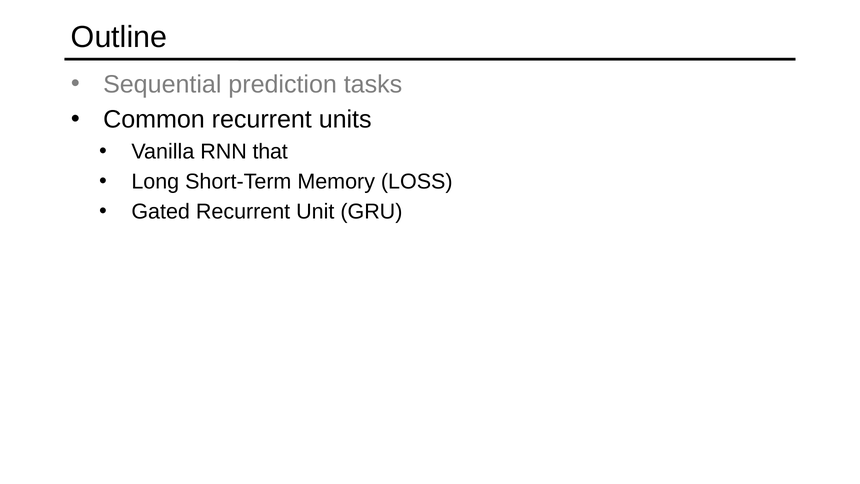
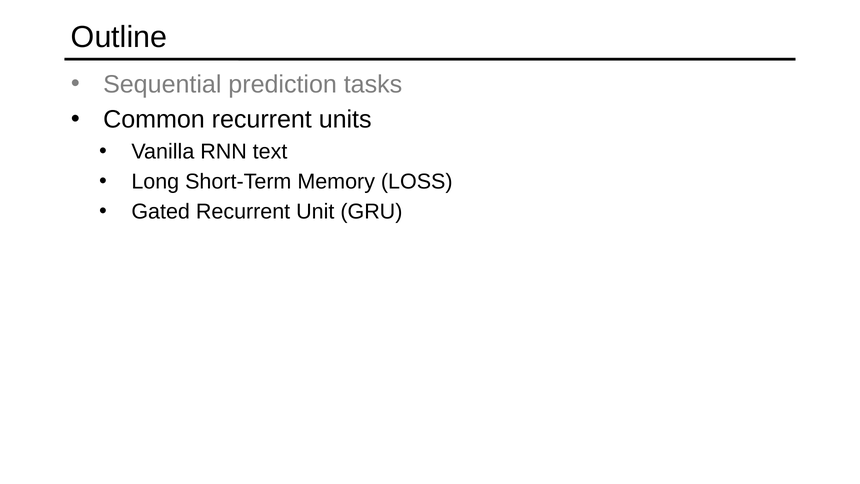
that: that -> text
